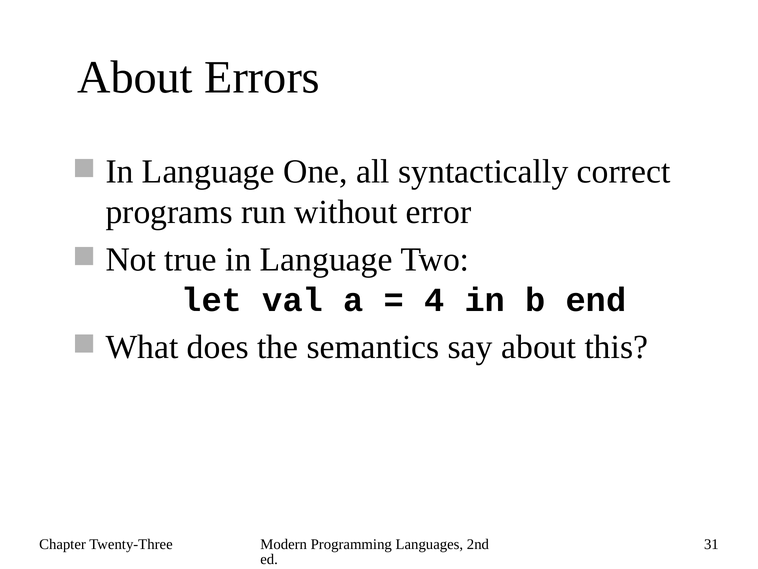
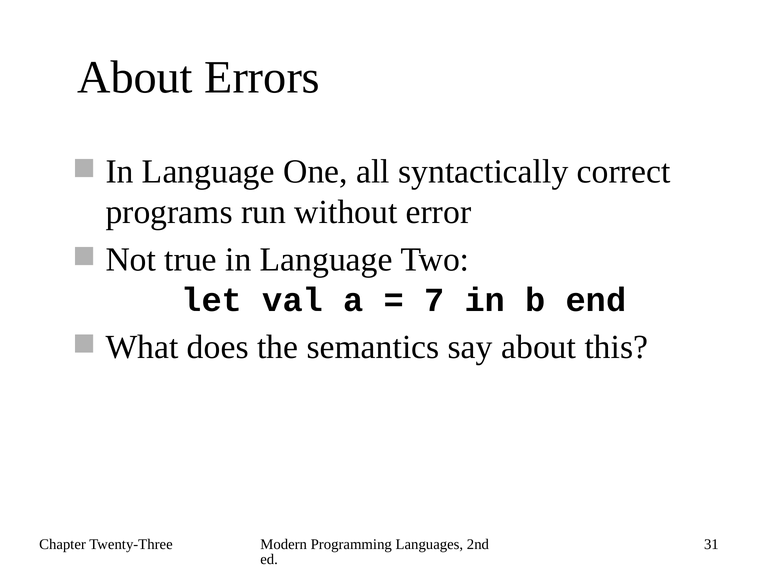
4: 4 -> 7
